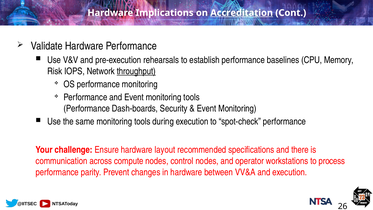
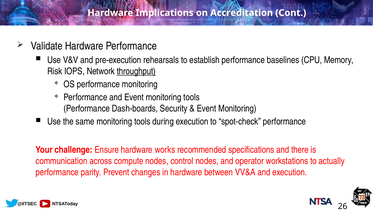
Accreditation underline: present -> none
layout: layout -> works
process: process -> actually
